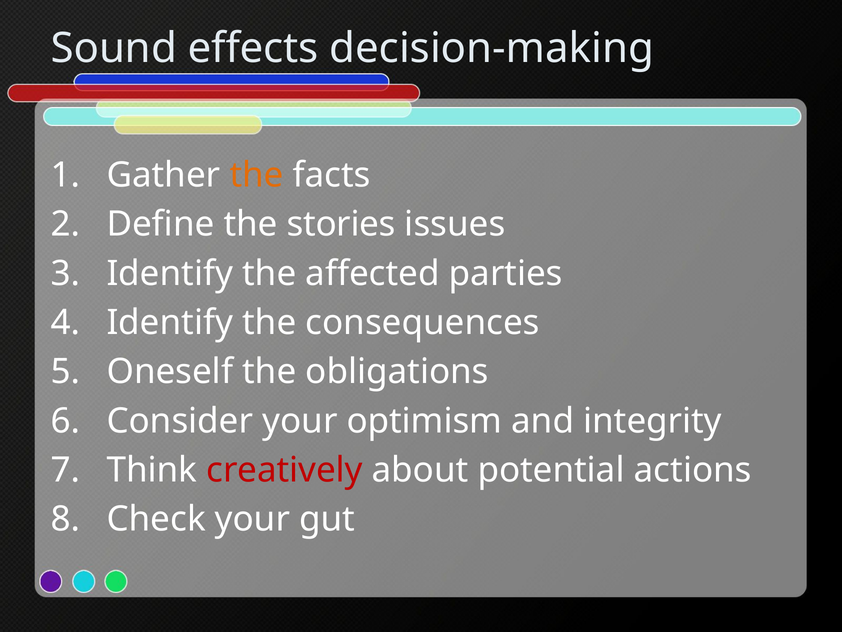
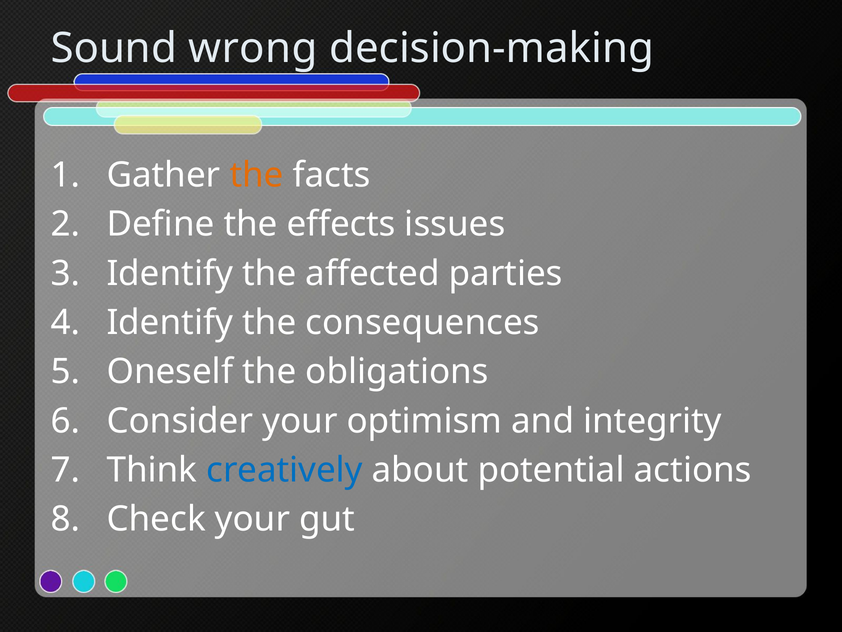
effects: effects -> wrong
stories: stories -> effects
creatively colour: red -> blue
